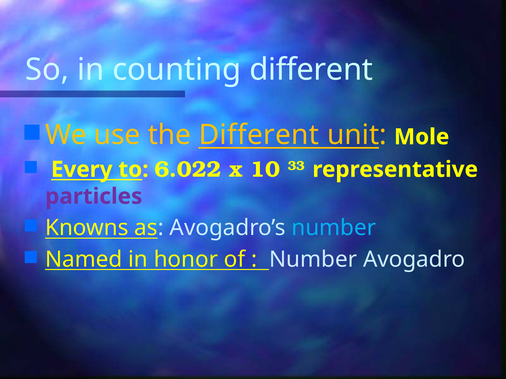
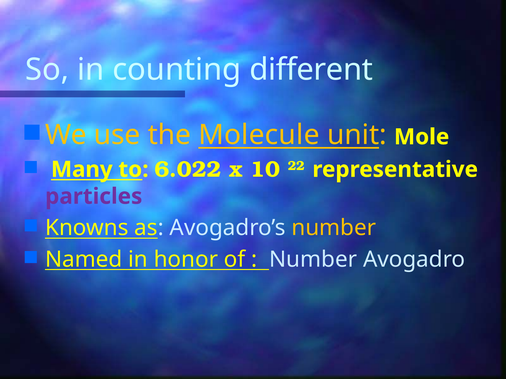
the Different: Different -> Molecule
Every: Every -> Many
33: 33 -> 22
number at (334, 228) colour: light blue -> yellow
